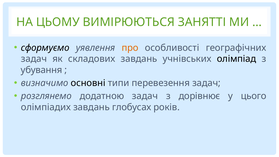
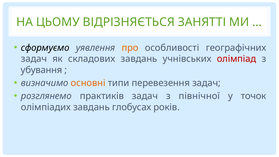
ВИМІРЮЮТЬСЯ: ВИМІРЮЮТЬСЯ -> ВІДРІЗНЯЄТЬСЯ
олімпіад colour: black -> red
основні colour: black -> orange
додатною: додатною -> практиків
дорівнює: дорівнює -> північної
цього: цього -> точок
